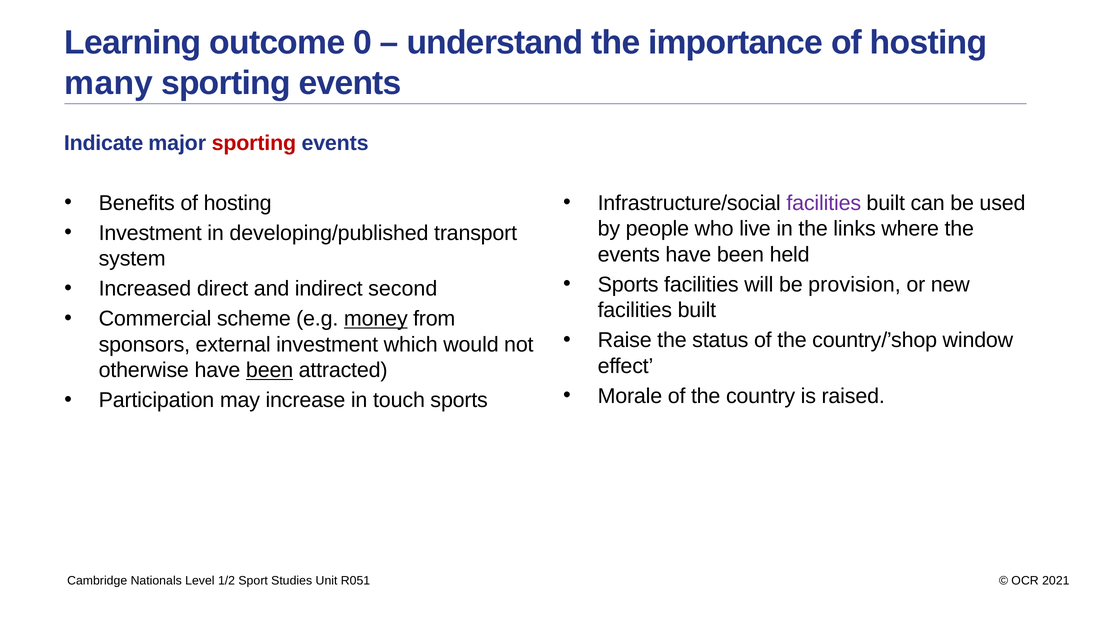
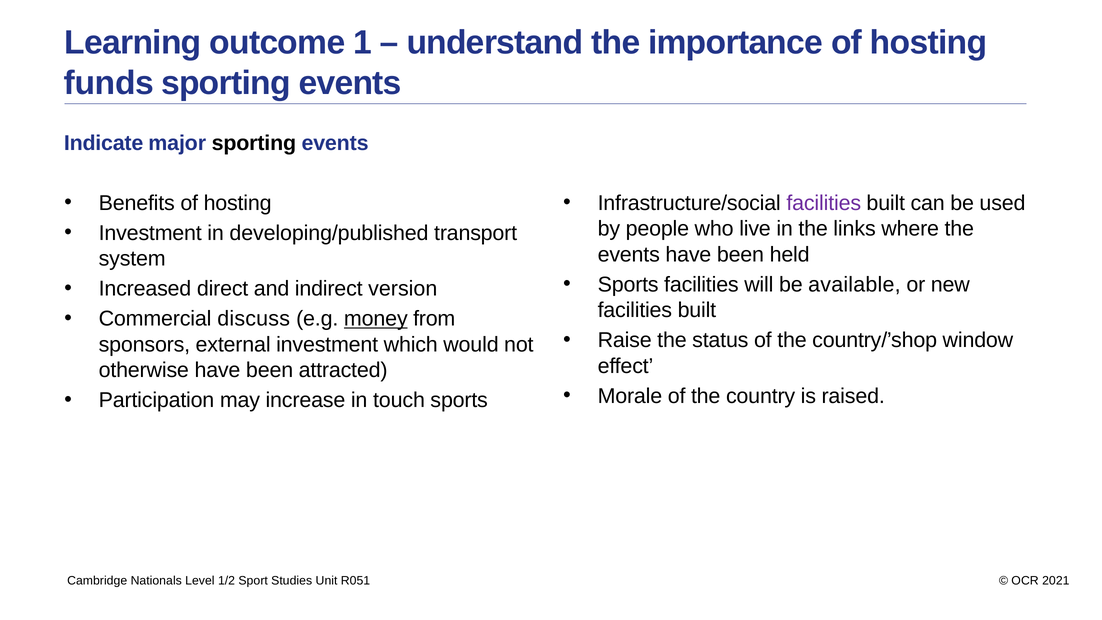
0: 0 -> 1
many: many -> funds
sporting at (254, 143) colour: red -> black
provision: provision -> available
second: second -> version
scheme: scheme -> discuss
been at (270, 370) underline: present -> none
